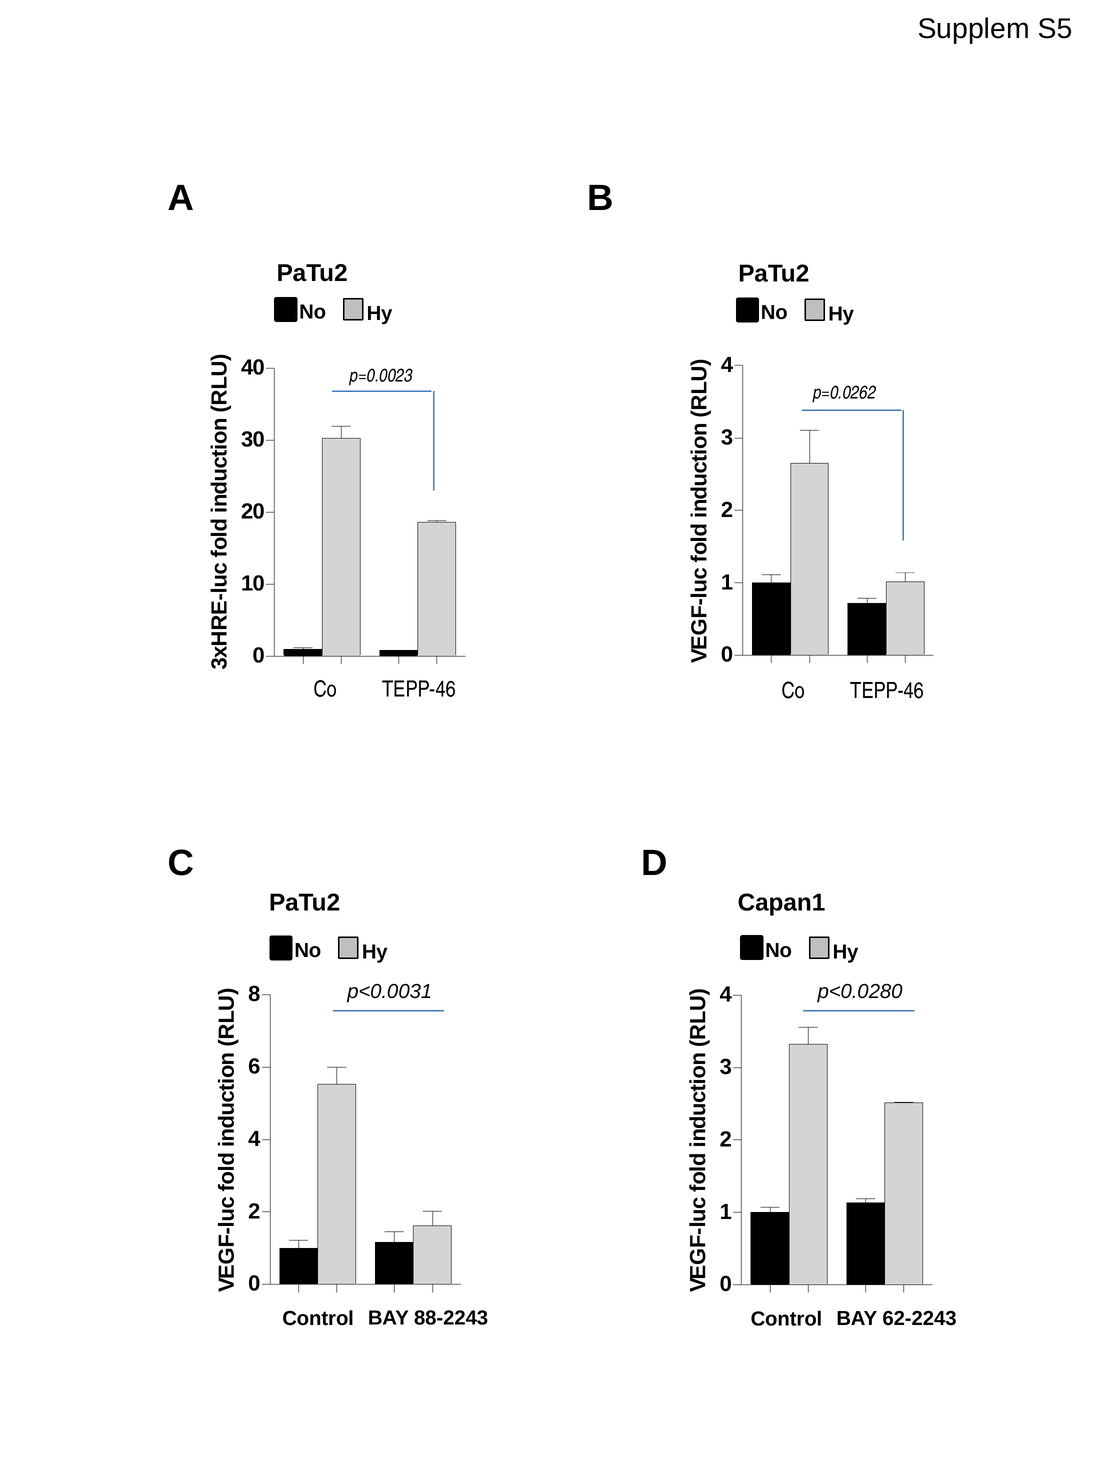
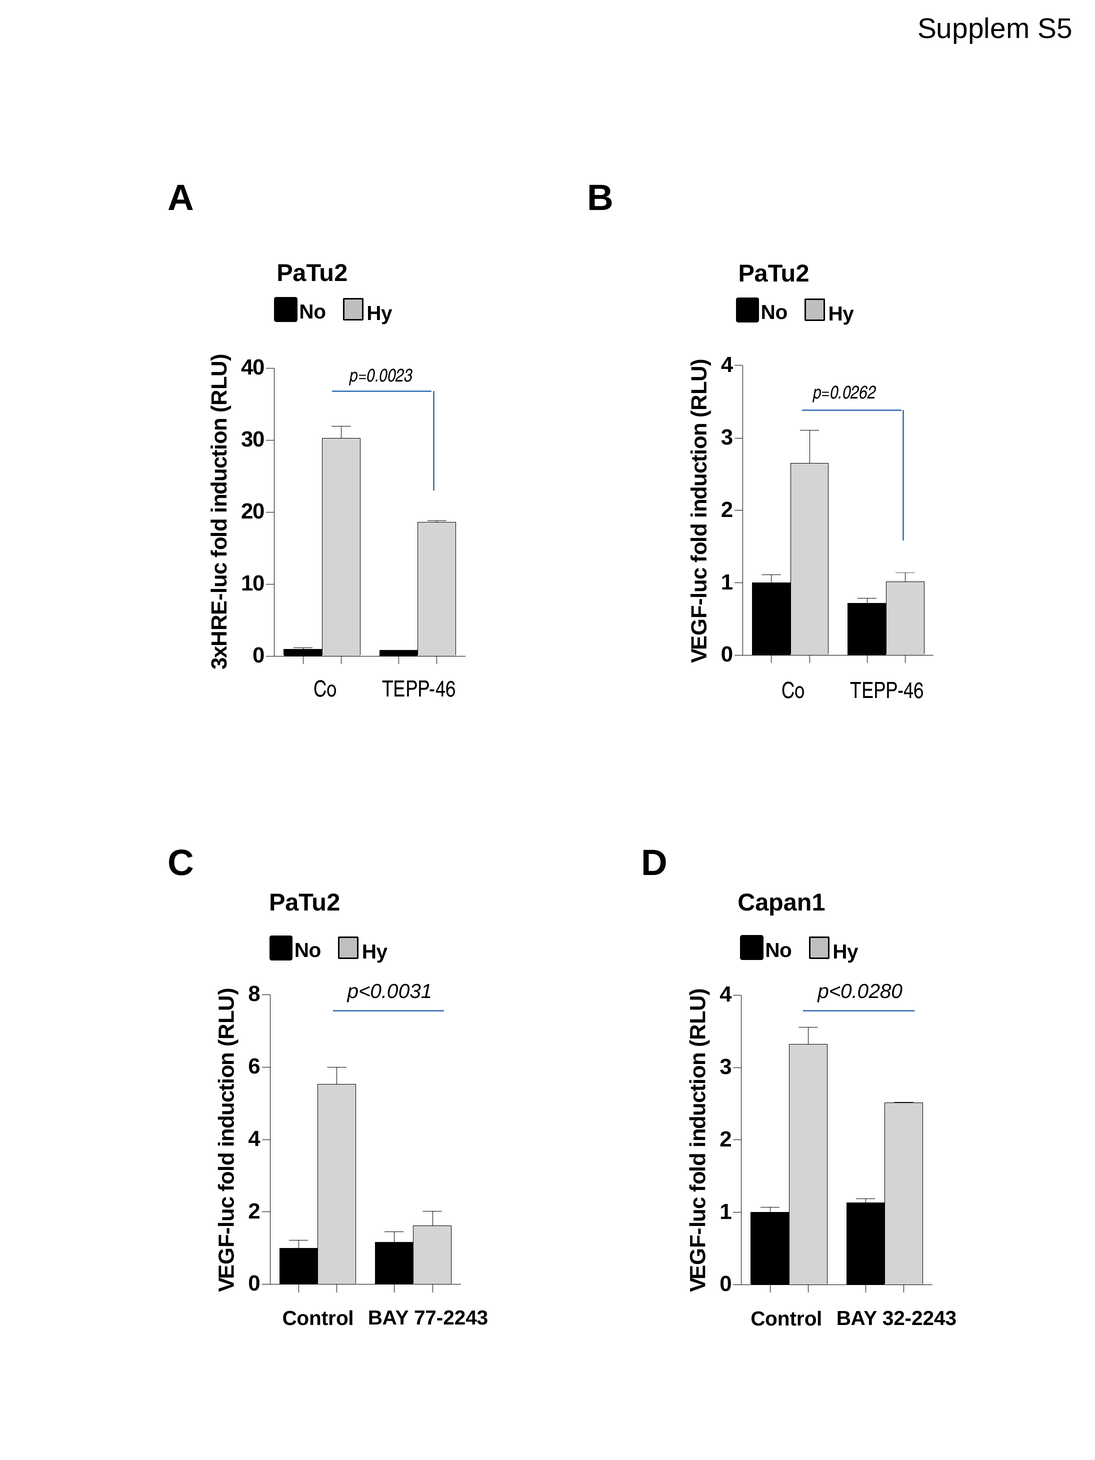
88-2243: 88-2243 -> 77-2243
62-2243: 62-2243 -> 32-2243
